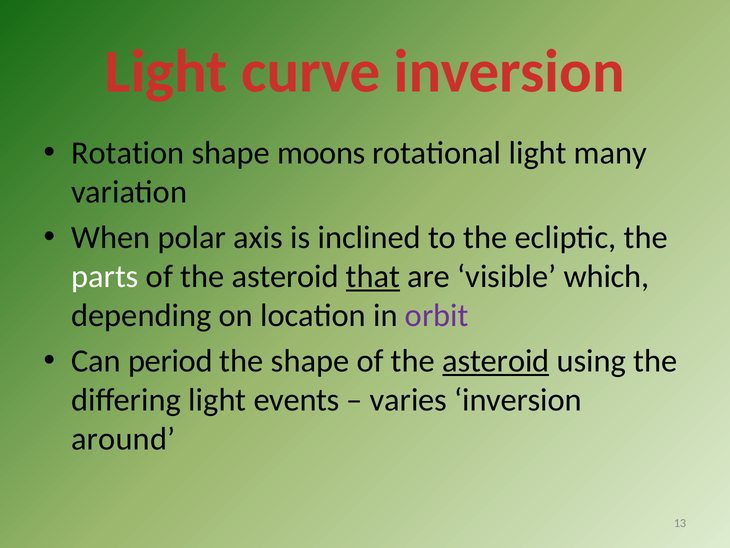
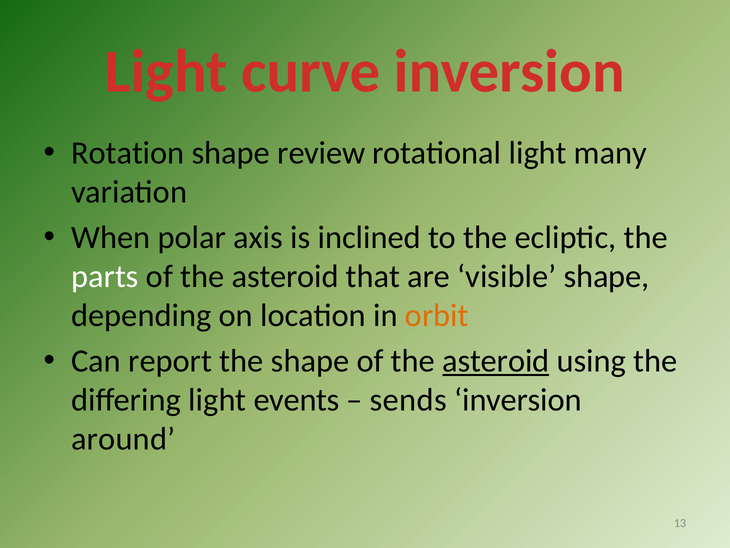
moons: moons -> review
that underline: present -> none
visible which: which -> shape
orbit colour: purple -> orange
period: period -> report
varies: varies -> sends
